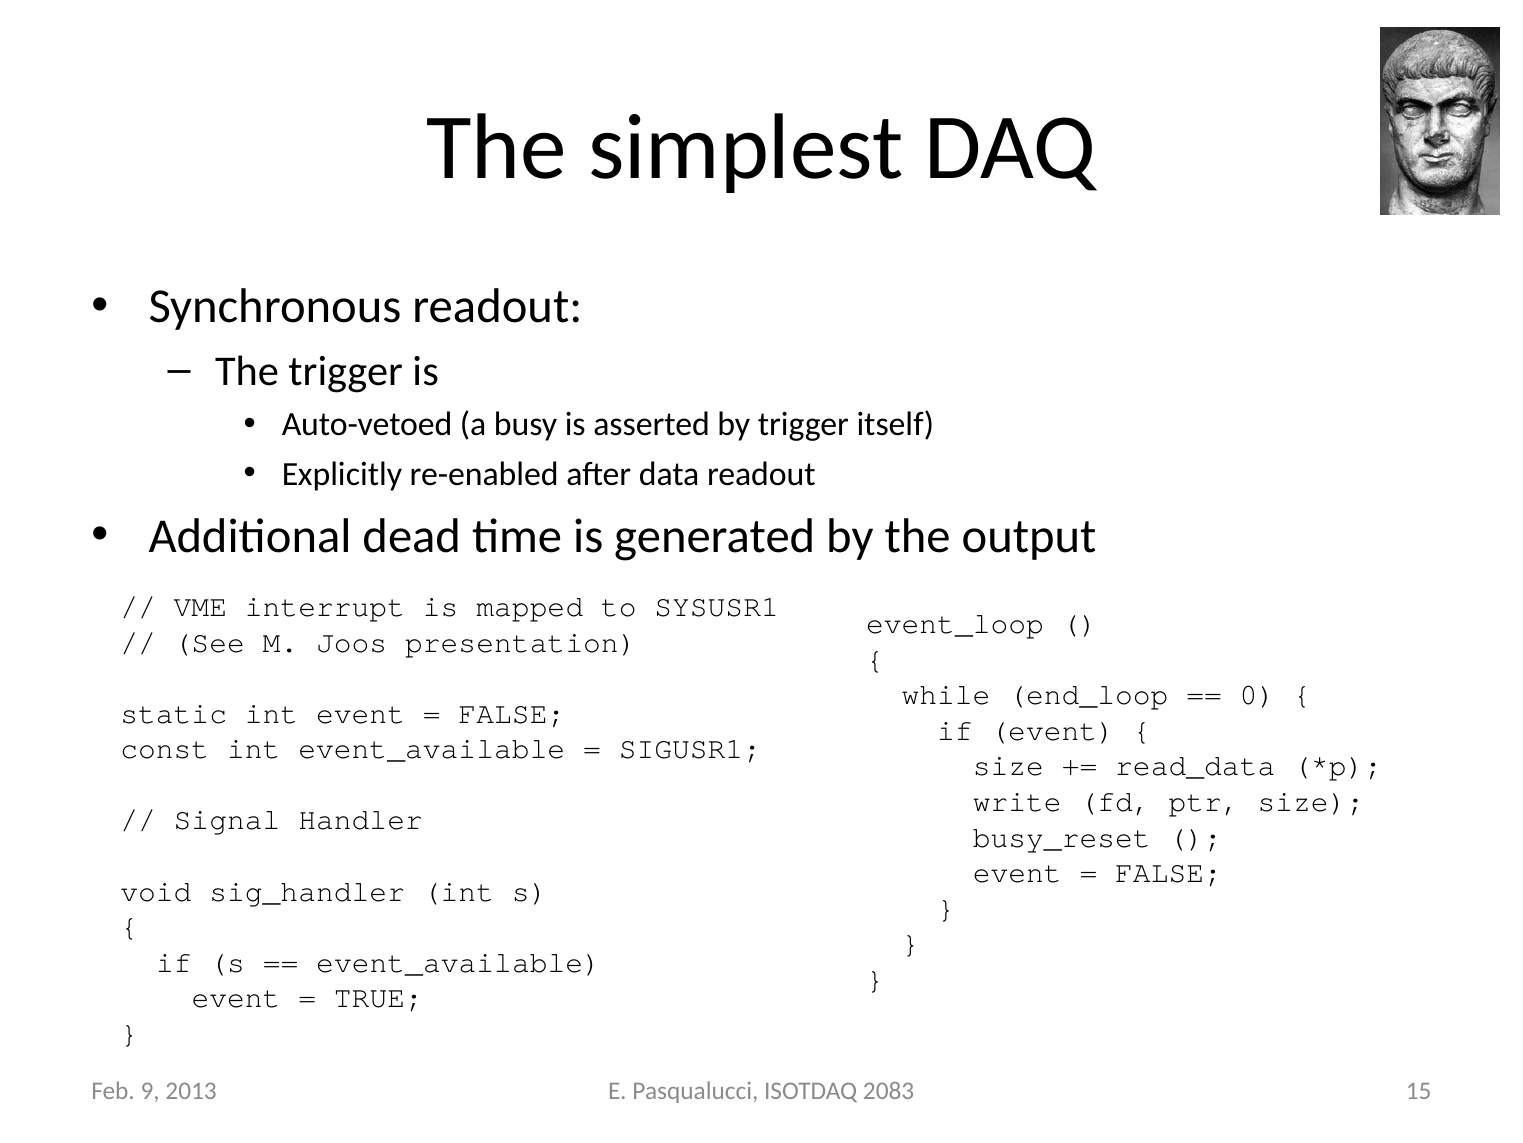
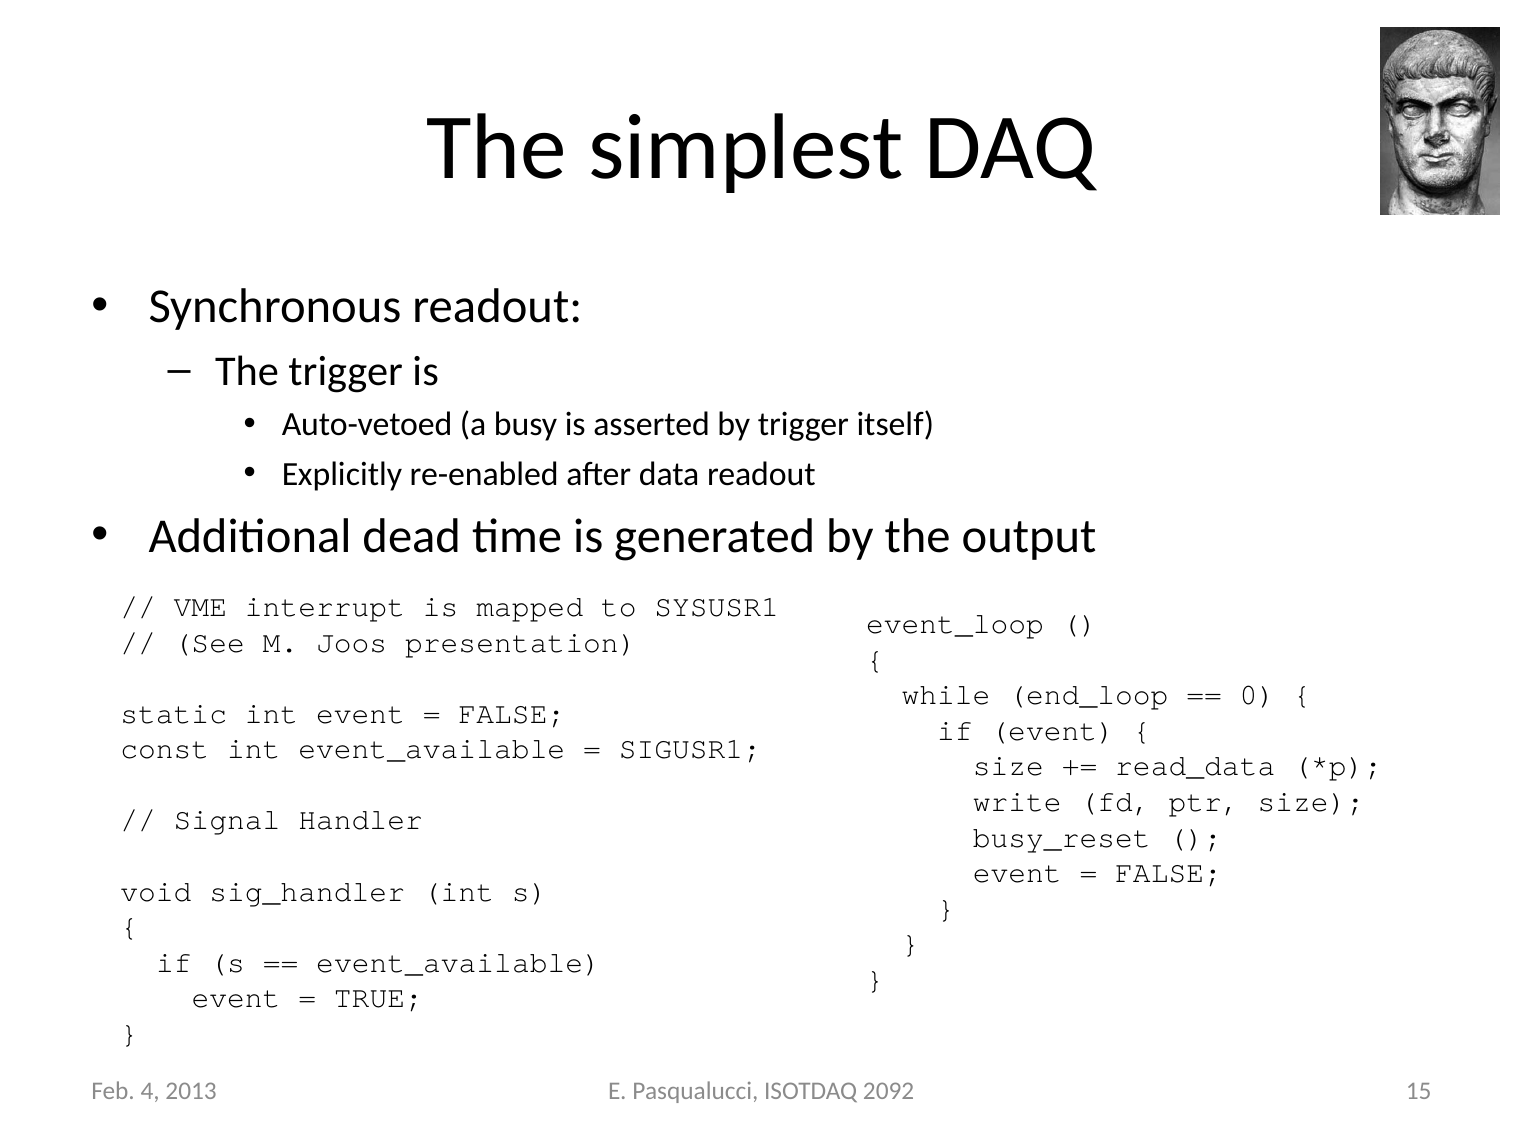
2083: 2083 -> 2092
9: 9 -> 4
